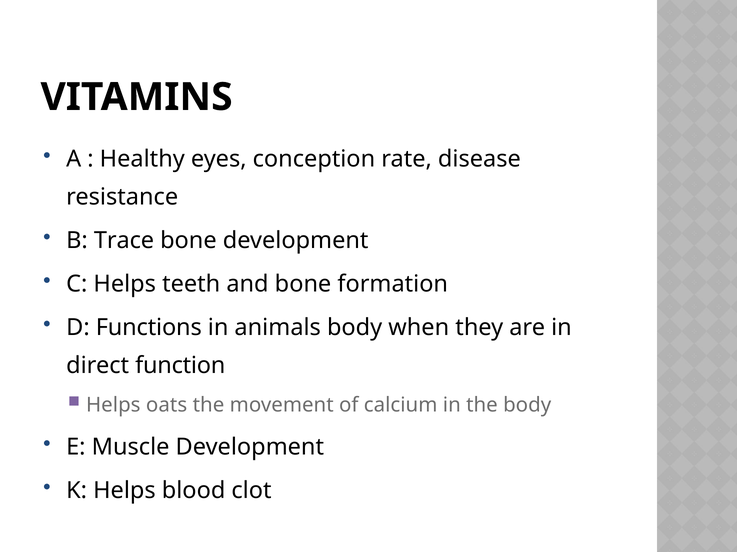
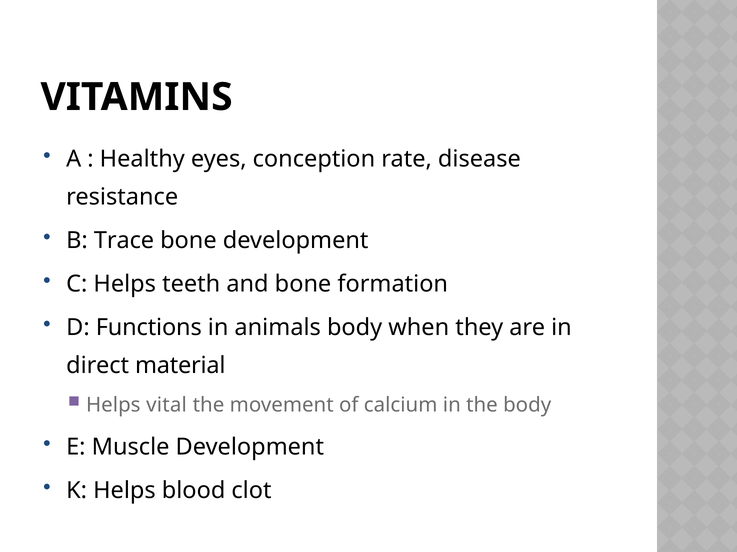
function: function -> material
oats: oats -> vital
